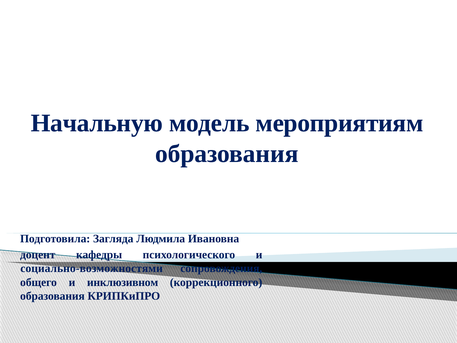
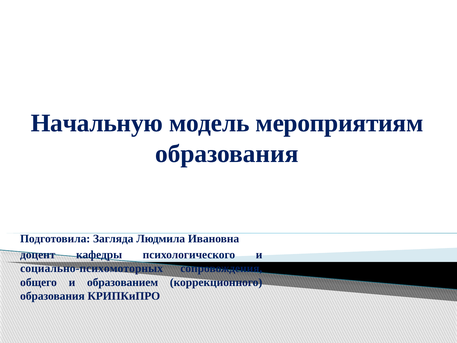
социально-возможностями: социально-возможностями -> социально-психомоторных
инклюзивном: инклюзивном -> образованием
